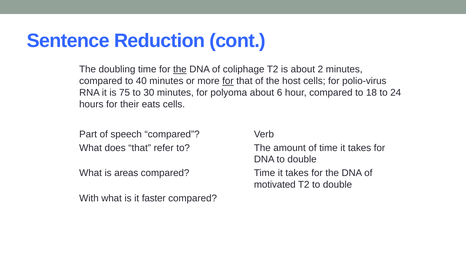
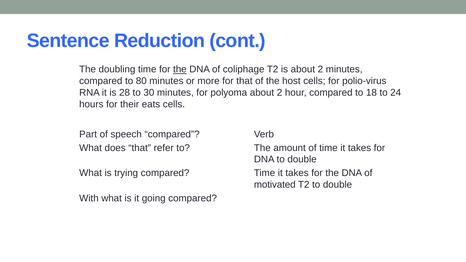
40: 40 -> 80
for at (228, 81) underline: present -> none
75: 75 -> 28
polyoma about 6: 6 -> 2
areas: areas -> trying
faster: faster -> going
